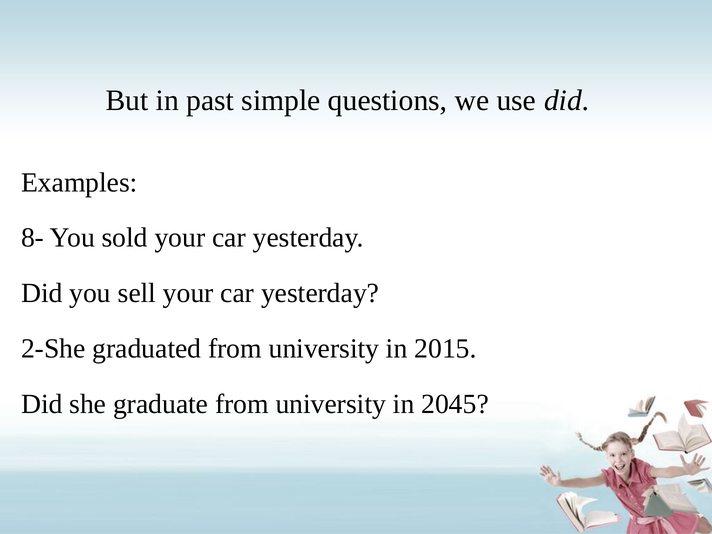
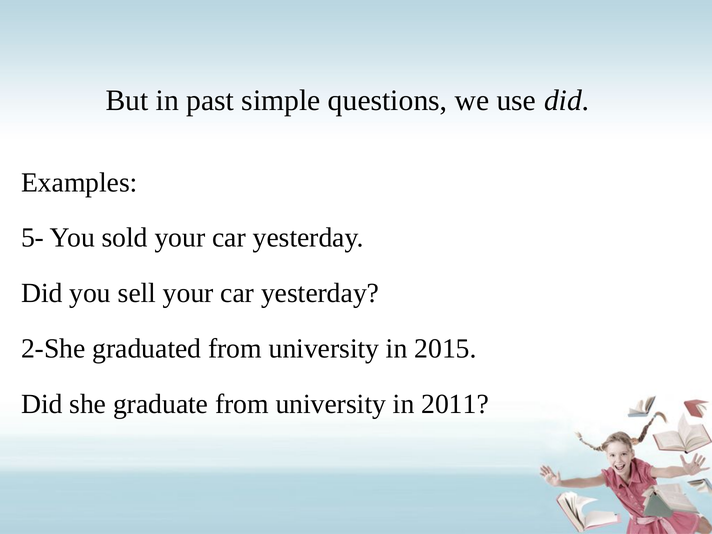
8-: 8- -> 5-
2045: 2045 -> 2011
